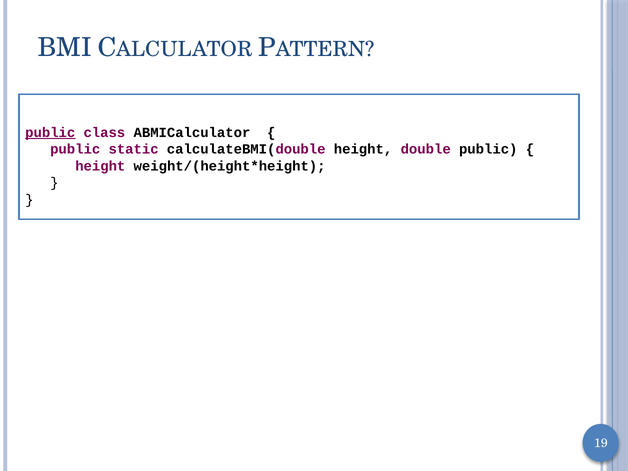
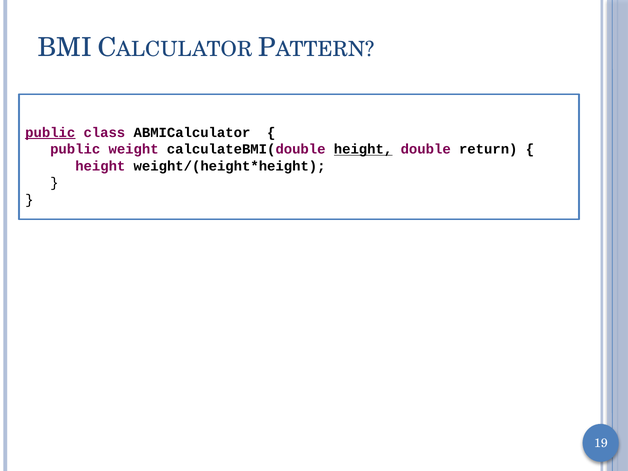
static: static -> weight
height at (363, 149) underline: none -> present
double public: public -> return
